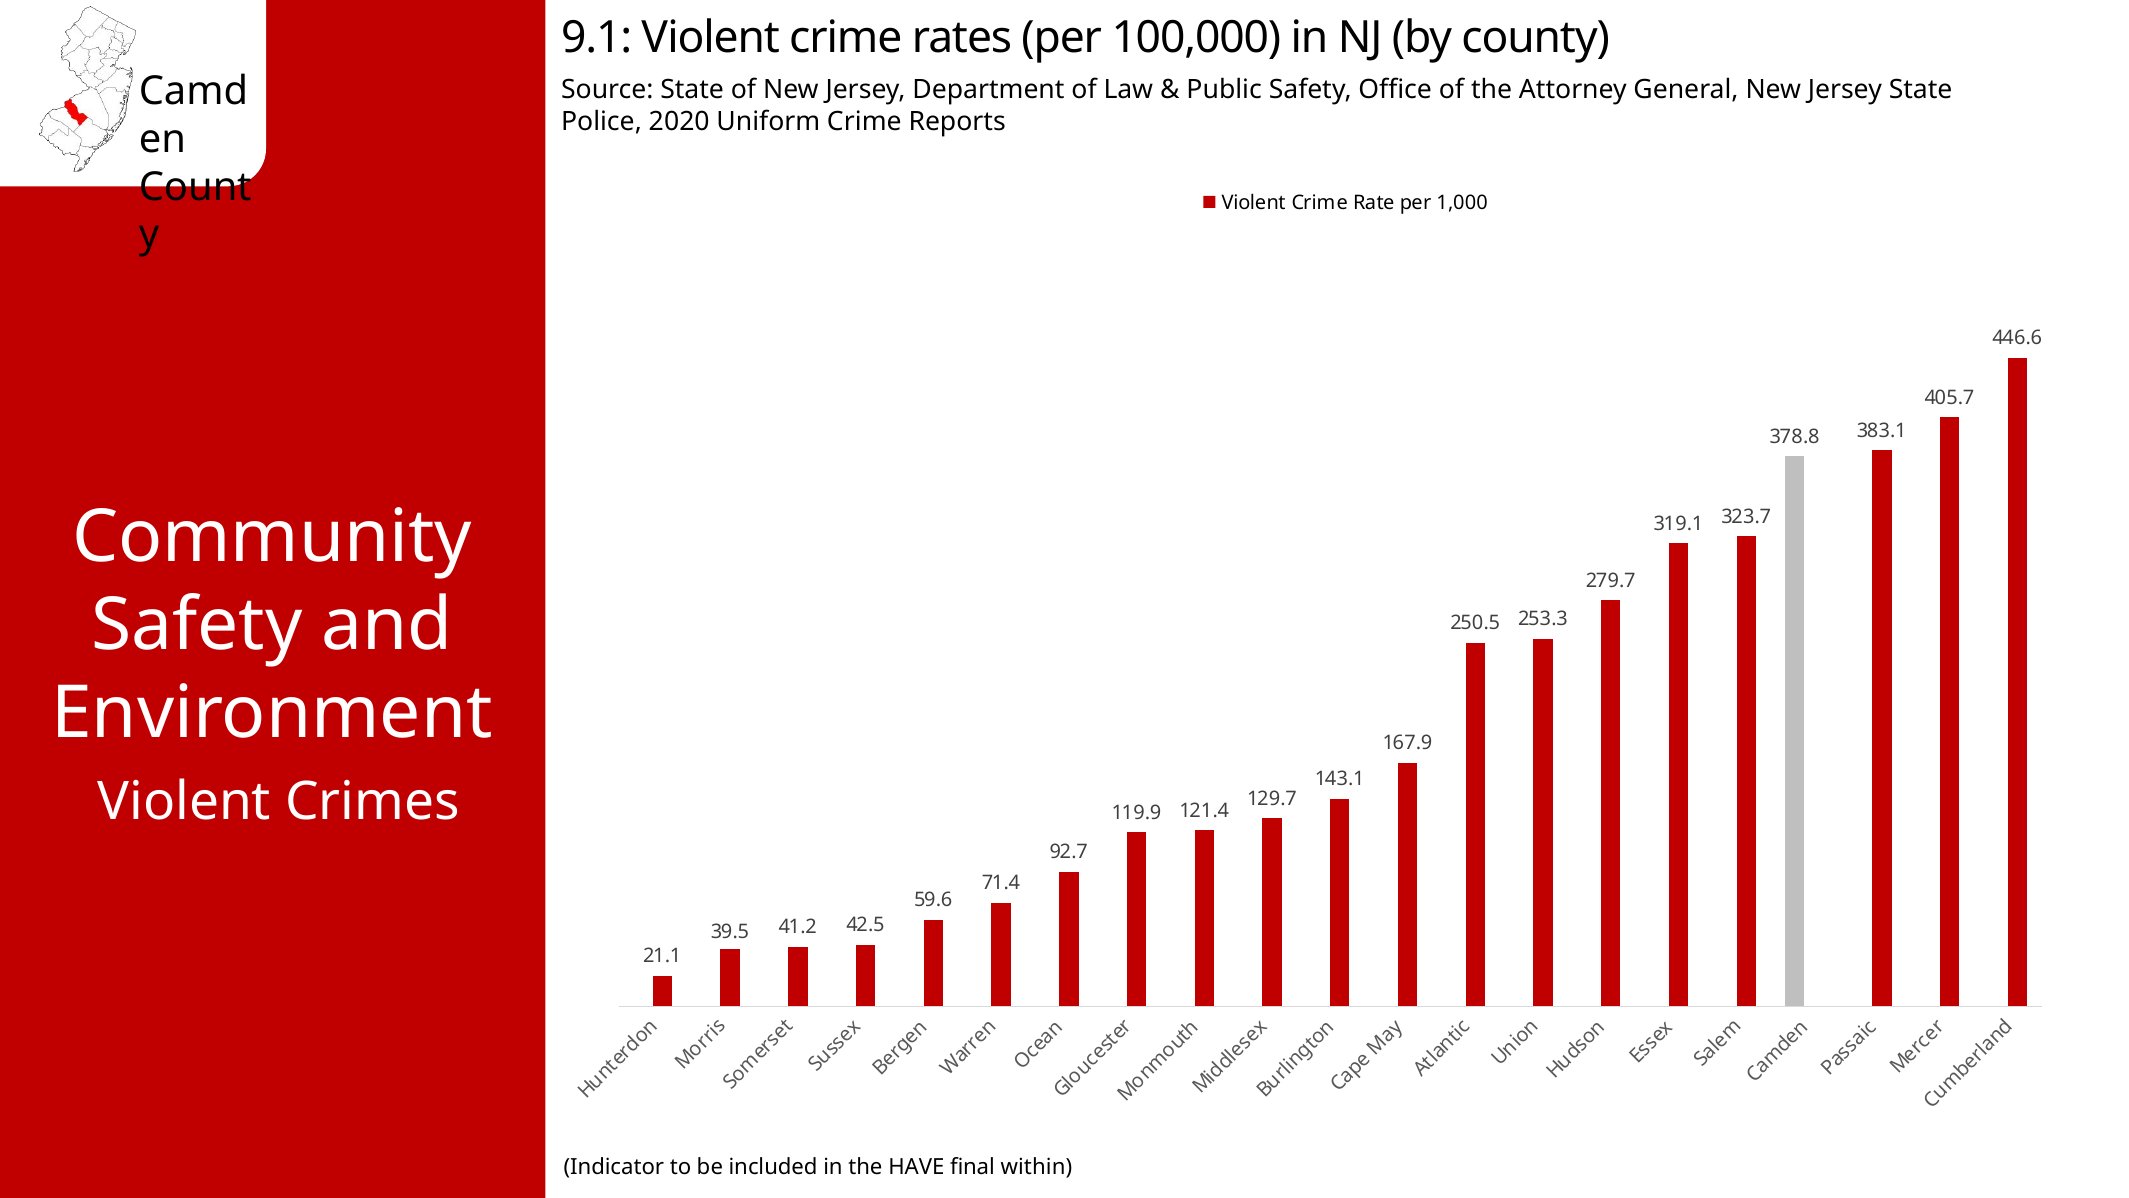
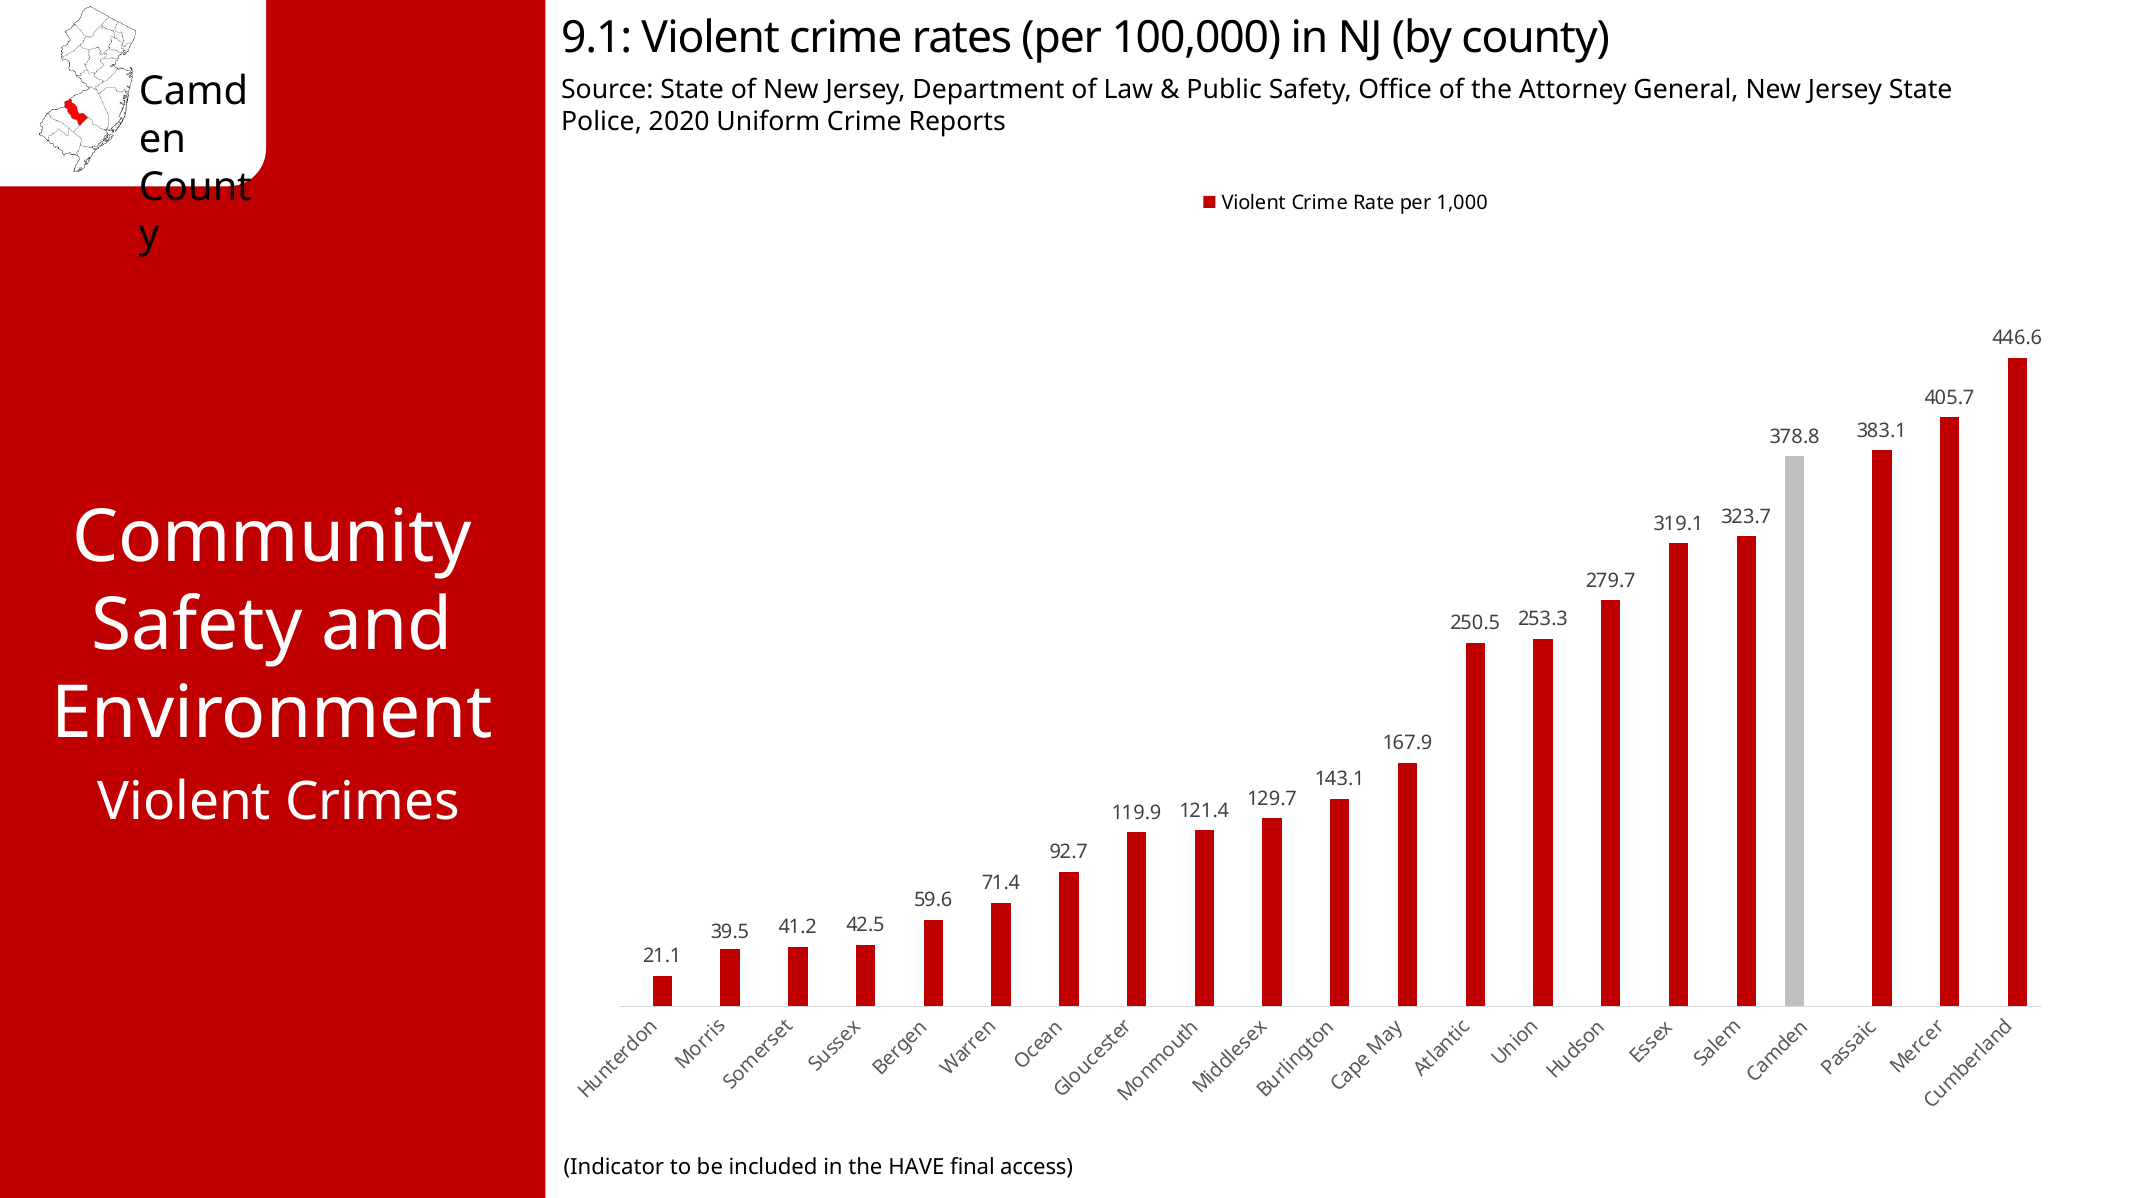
within: within -> access
